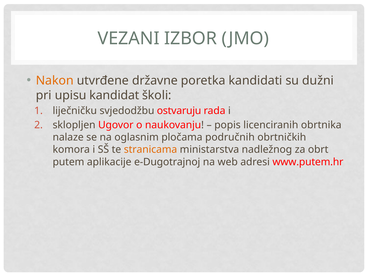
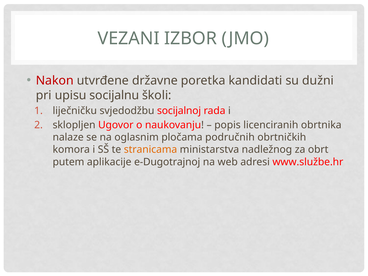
Nakon colour: orange -> red
kandidat: kandidat -> socijalnu
ostvaruju: ostvaruju -> socijalnoj
www.putem.hr: www.putem.hr -> www.službe.hr
